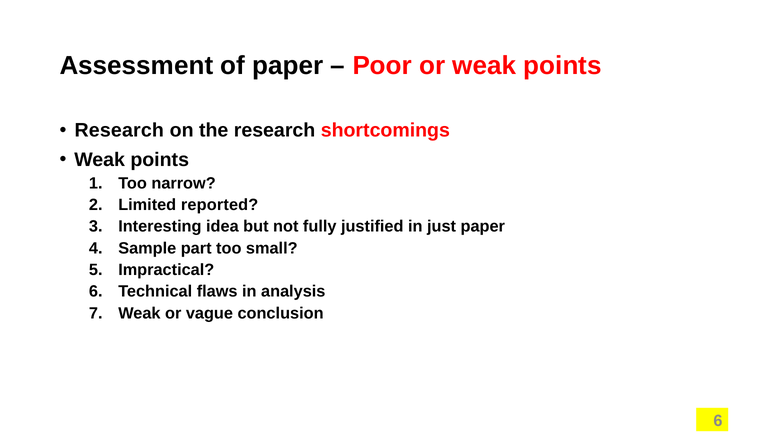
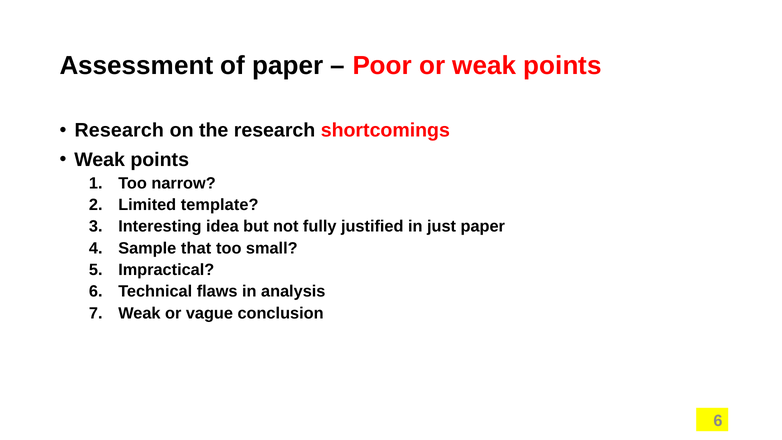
reported: reported -> template
part: part -> that
